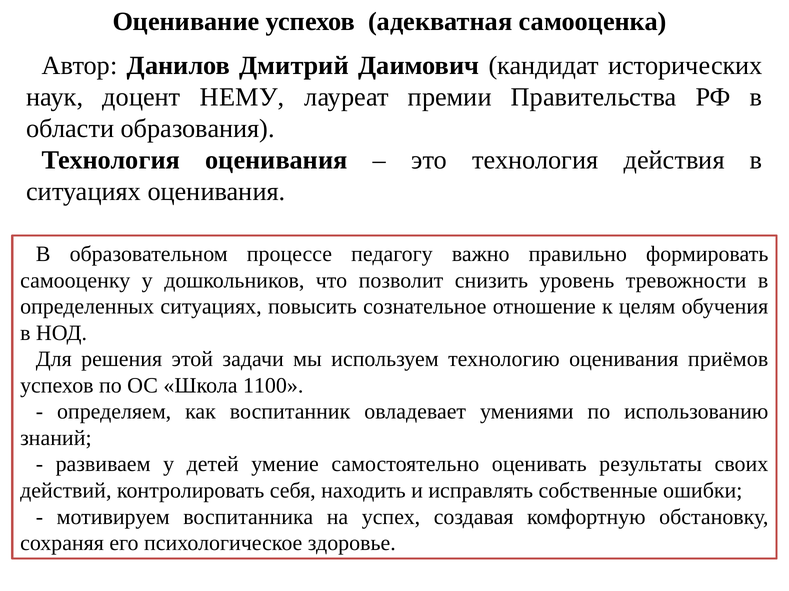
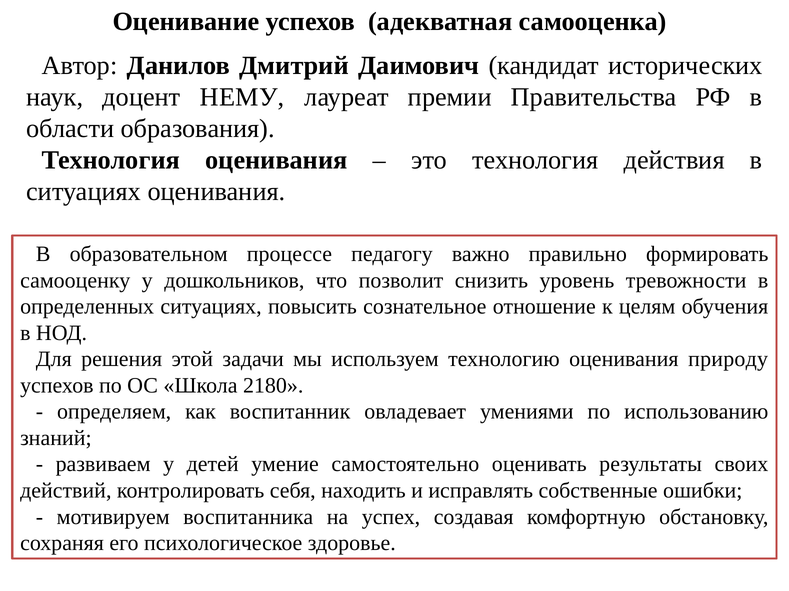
приёмов: приёмов -> природу
1100: 1100 -> 2180
